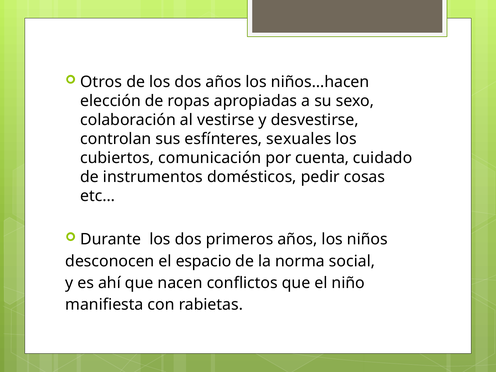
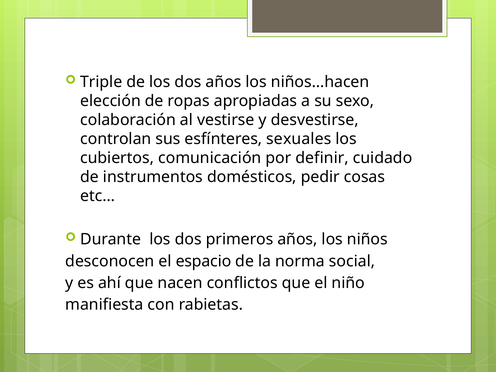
Otros: Otros -> Triple
cuenta: cuenta -> definir
